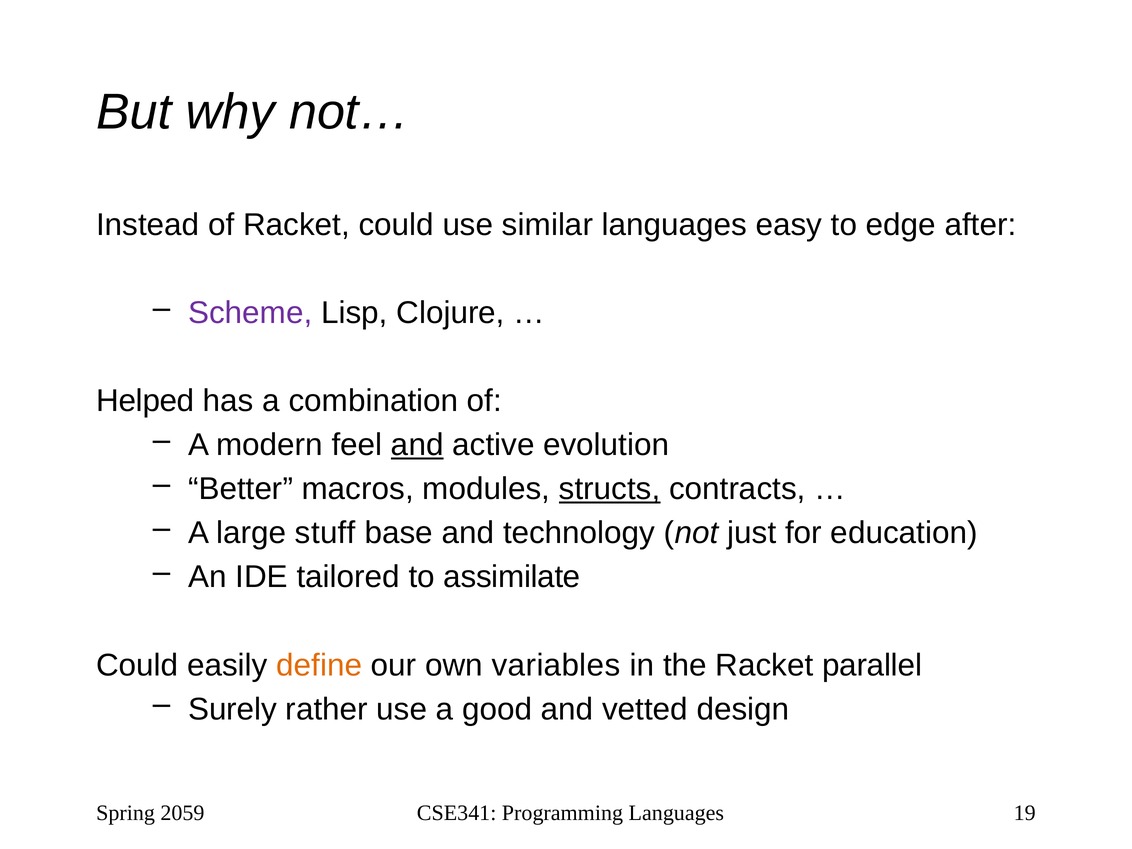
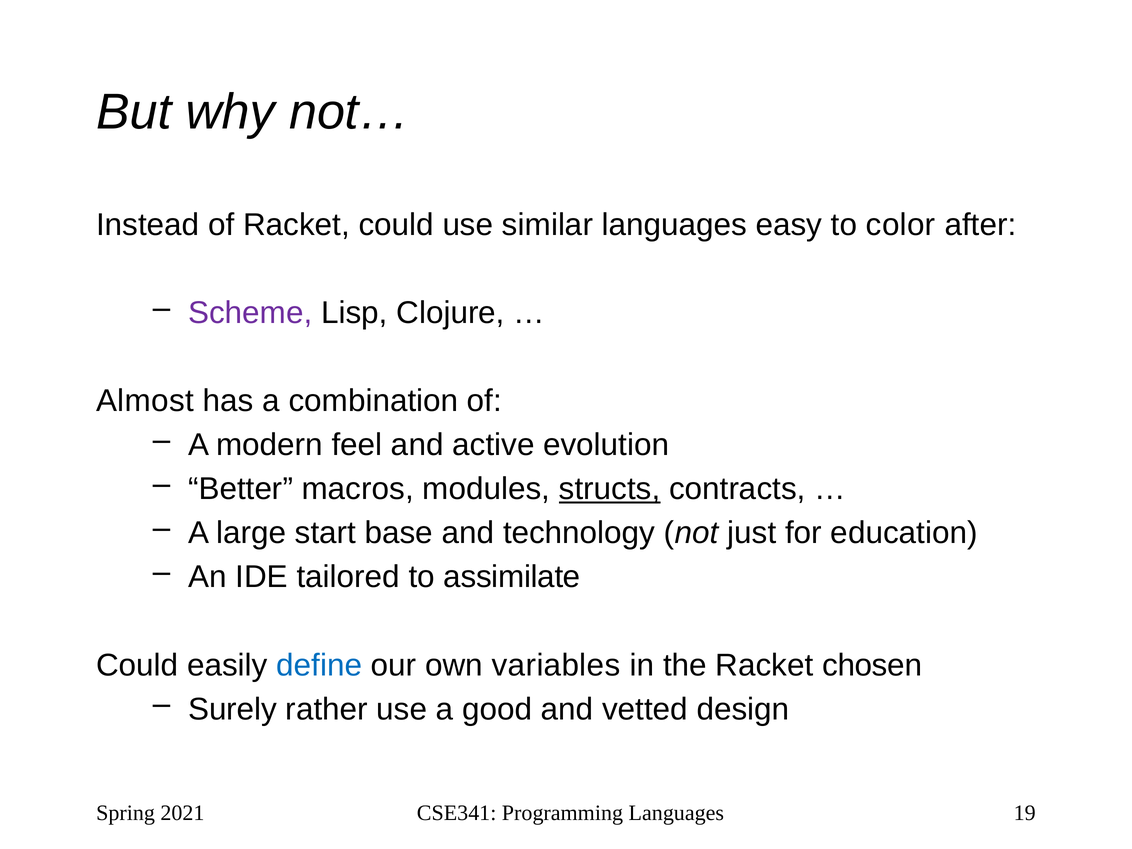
edge: edge -> color
Helped: Helped -> Almost
and at (417, 445) underline: present -> none
stuff: stuff -> start
define colour: orange -> blue
parallel: parallel -> chosen
2059: 2059 -> 2021
